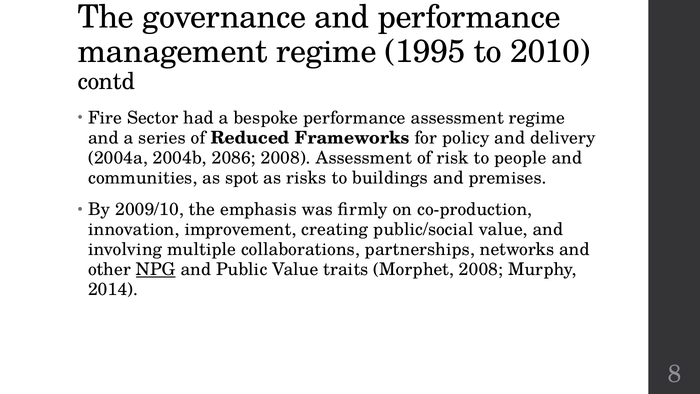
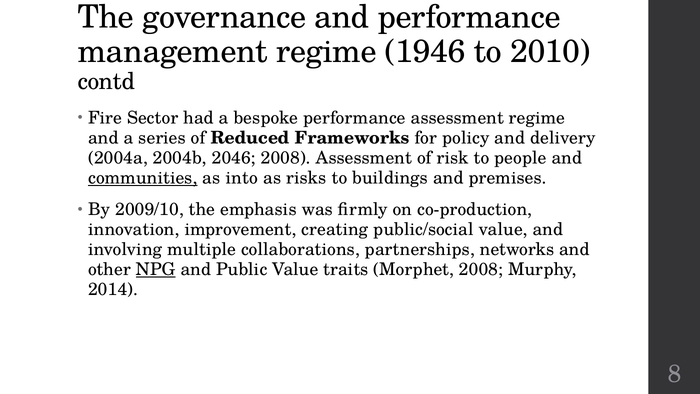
1995: 1995 -> 1946
2086: 2086 -> 2046
communities underline: none -> present
spot: spot -> into
